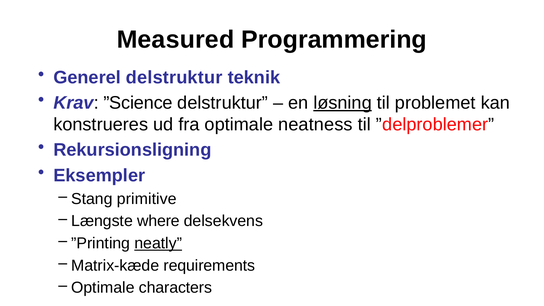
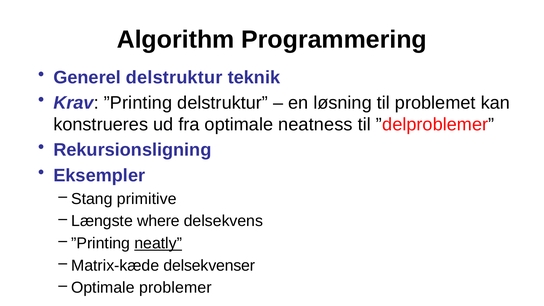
Measured: Measured -> Algorithm
”Science: ”Science -> ”Printing
løsning underline: present -> none
requirements: requirements -> delsekvenser
characters: characters -> problemer
